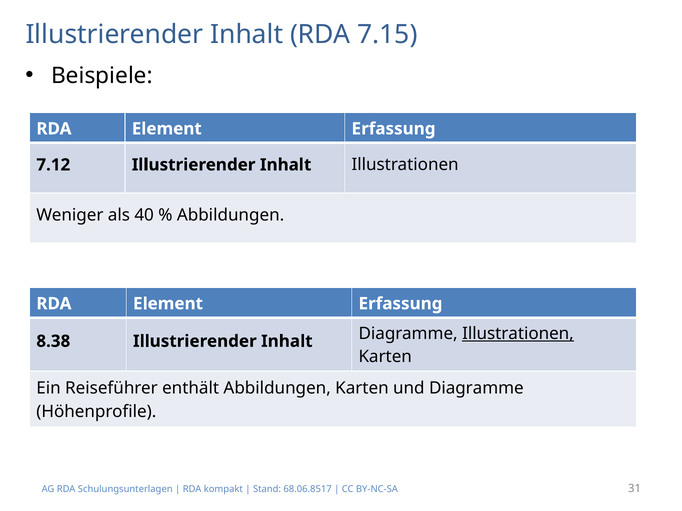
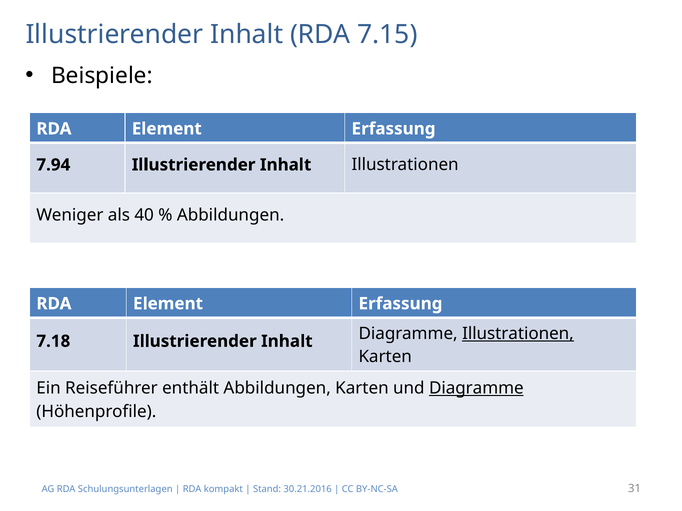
7.12: 7.12 -> 7.94
8.38: 8.38 -> 7.18
Diagramme at (476, 389) underline: none -> present
68.06.8517: 68.06.8517 -> 30.21.2016
